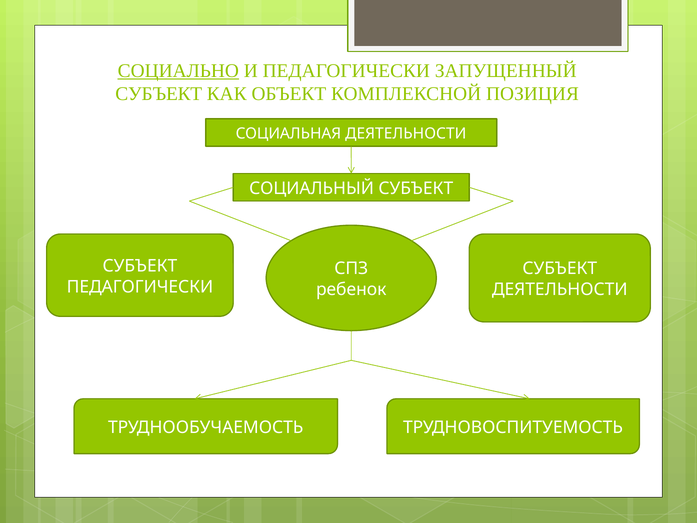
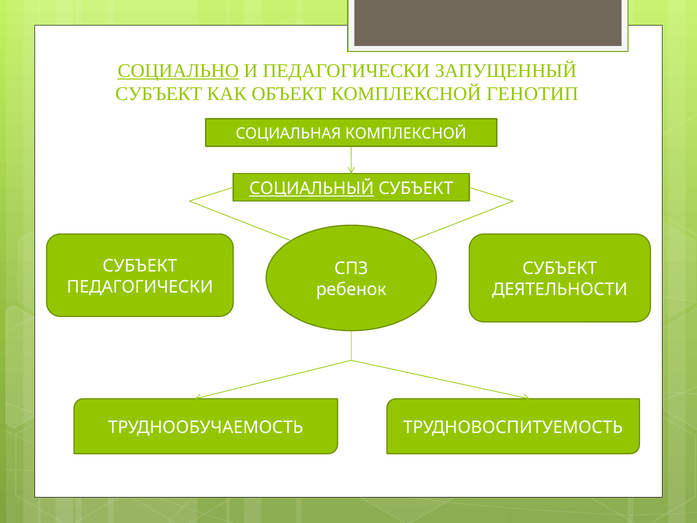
ПОЗИЦИЯ: ПОЗИЦИЯ -> ГЕНОТИП
СОЦИАЛЬНАЯ ДЕЯТЕЛЬНОСТИ: ДЕЯТЕЛЬНОСТИ -> КОМПЛЕКСНОЙ
СОЦИАЛЬНЫЙ underline: none -> present
